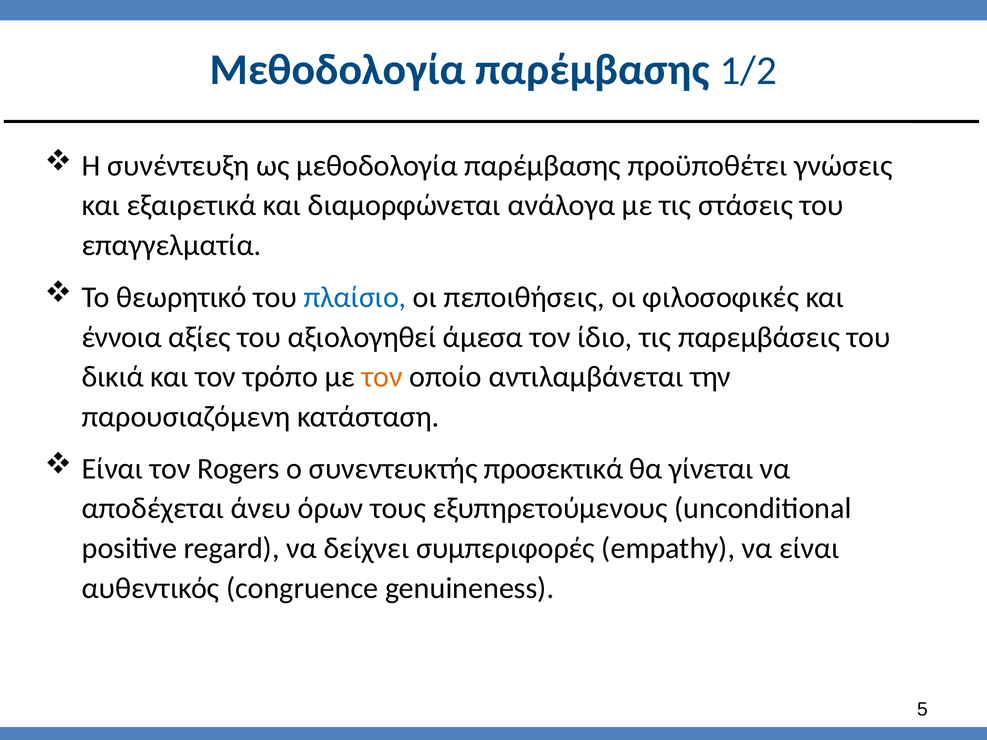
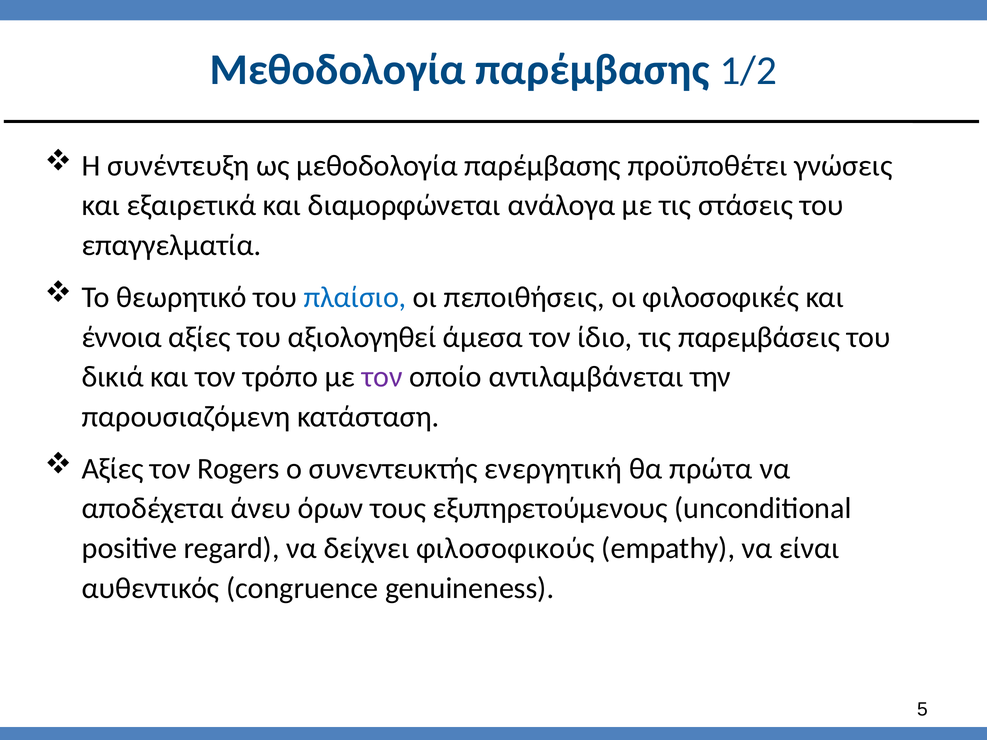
τον at (382, 377) colour: orange -> purple
Είναι at (113, 469): Είναι -> Αξίες
προσεκτικά: προσεκτικά -> ενεργητική
γίνεται: γίνεται -> πρώτα
συμπεριφορές: συμπεριφορές -> φιλοσοφικούς
